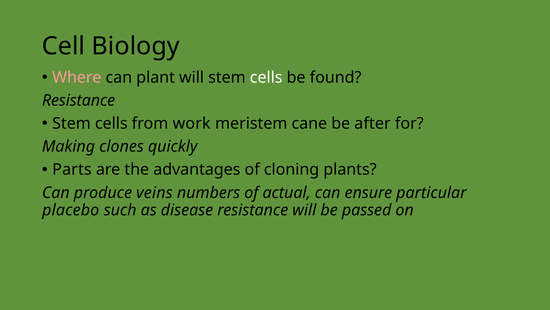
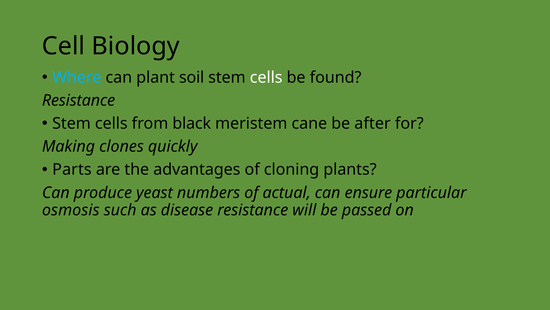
Where colour: pink -> light blue
plant will: will -> soil
work: work -> black
veins: veins -> yeast
placebo: placebo -> osmosis
